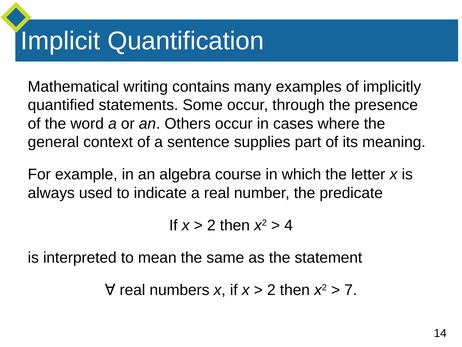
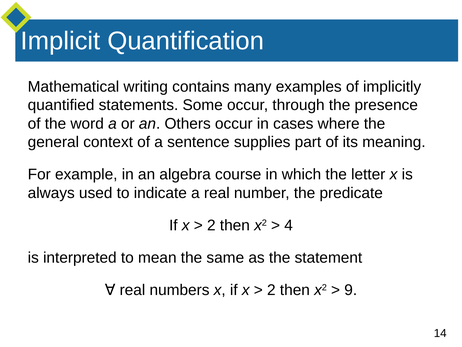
7: 7 -> 9
